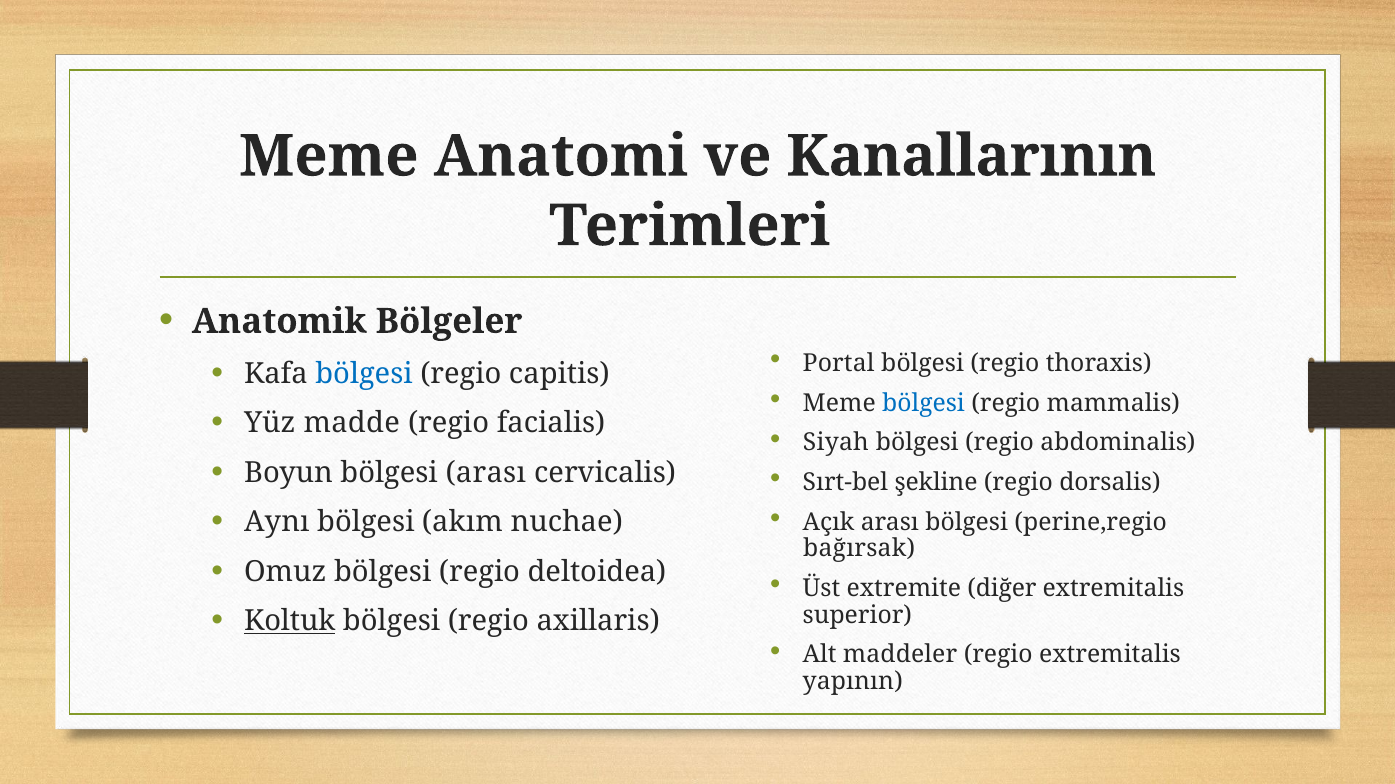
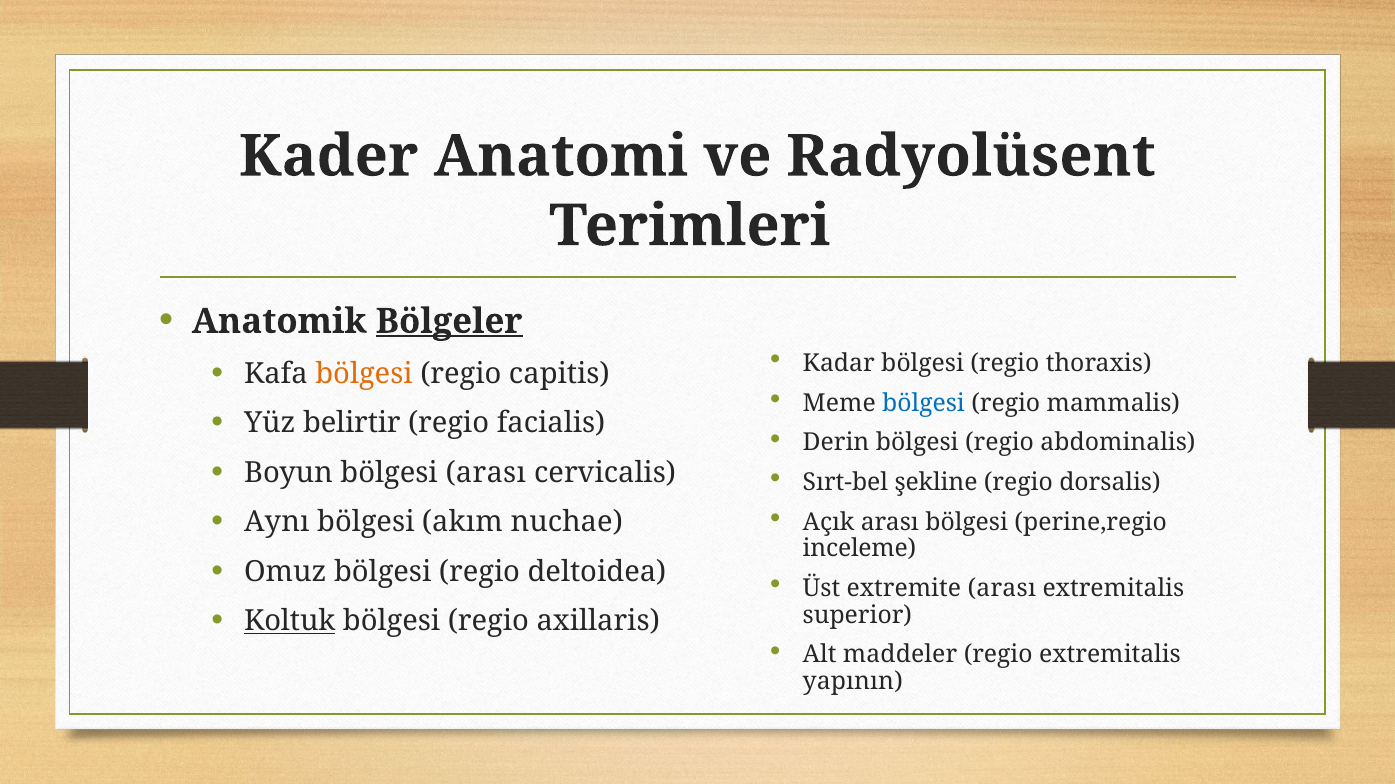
Meme at (329, 156): Meme -> Kader
Kanallarının: Kanallarının -> Radyolüsent
Bölgeler underline: none -> present
Portal: Portal -> Kadar
bölgesi at (364, 374) colour: blue -> orange
madde: madde -> belirtir
Siyah: Siyah -> Derin
bağırsak: bağırsak -> inceleme
extremite diğer: diğer -> arası
